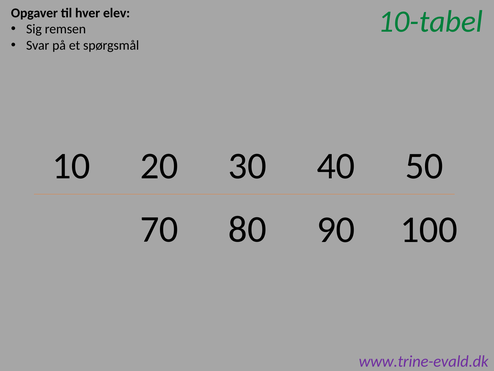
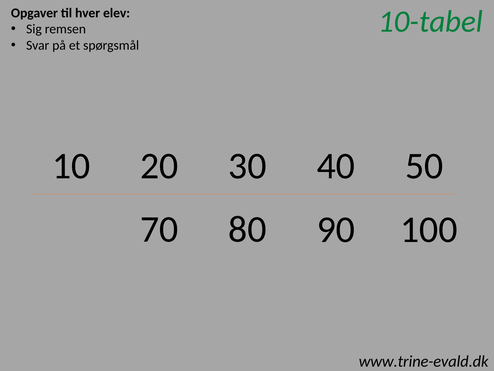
www.trine-evald.dk colour: purple -> black
